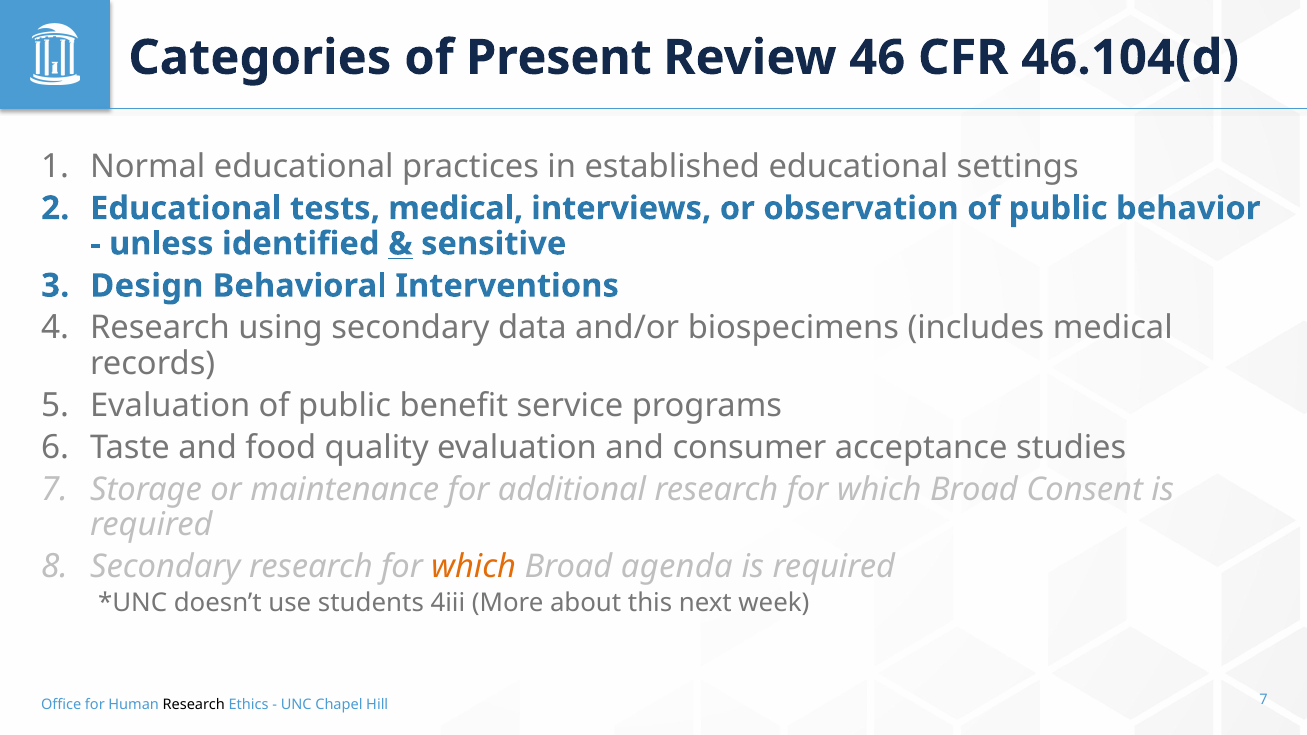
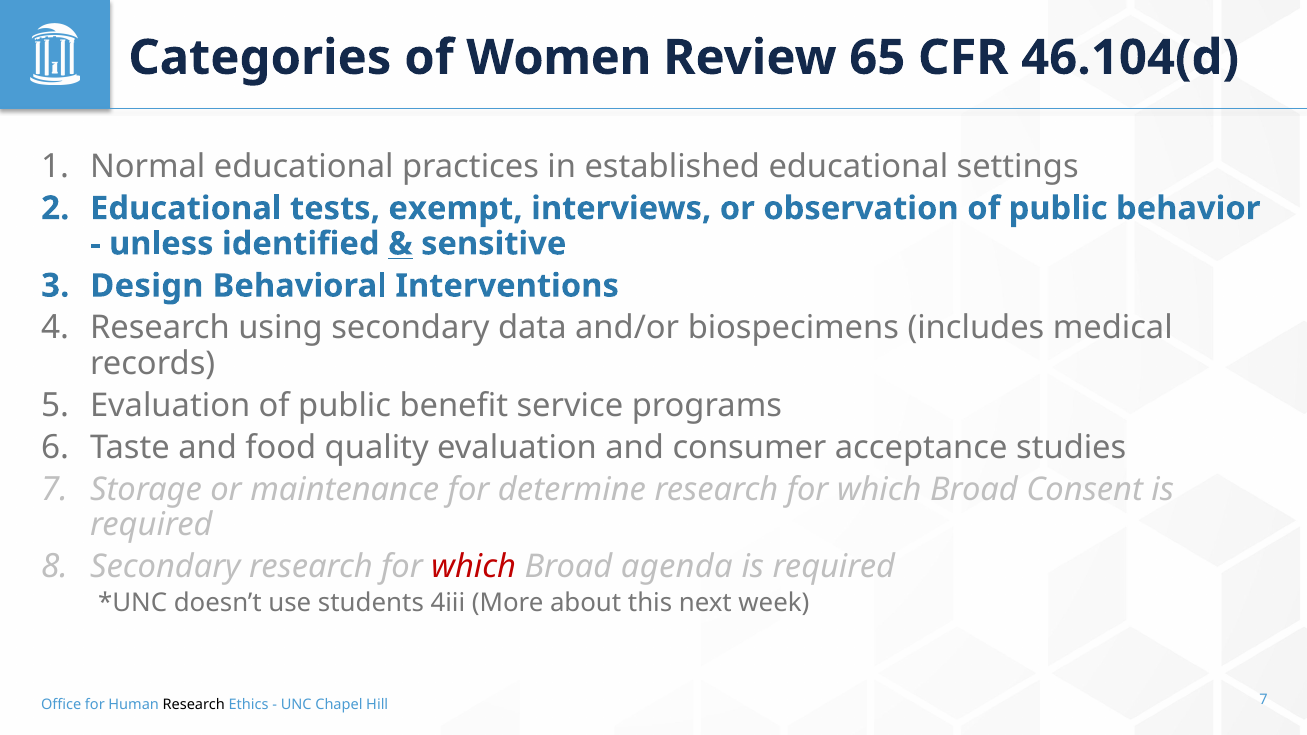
Present: Present -> Women
46: 46 -> 65
tests medical: medical -> exempt
additional: additional -> determine
which at (474, 567) colour: orange -> red
